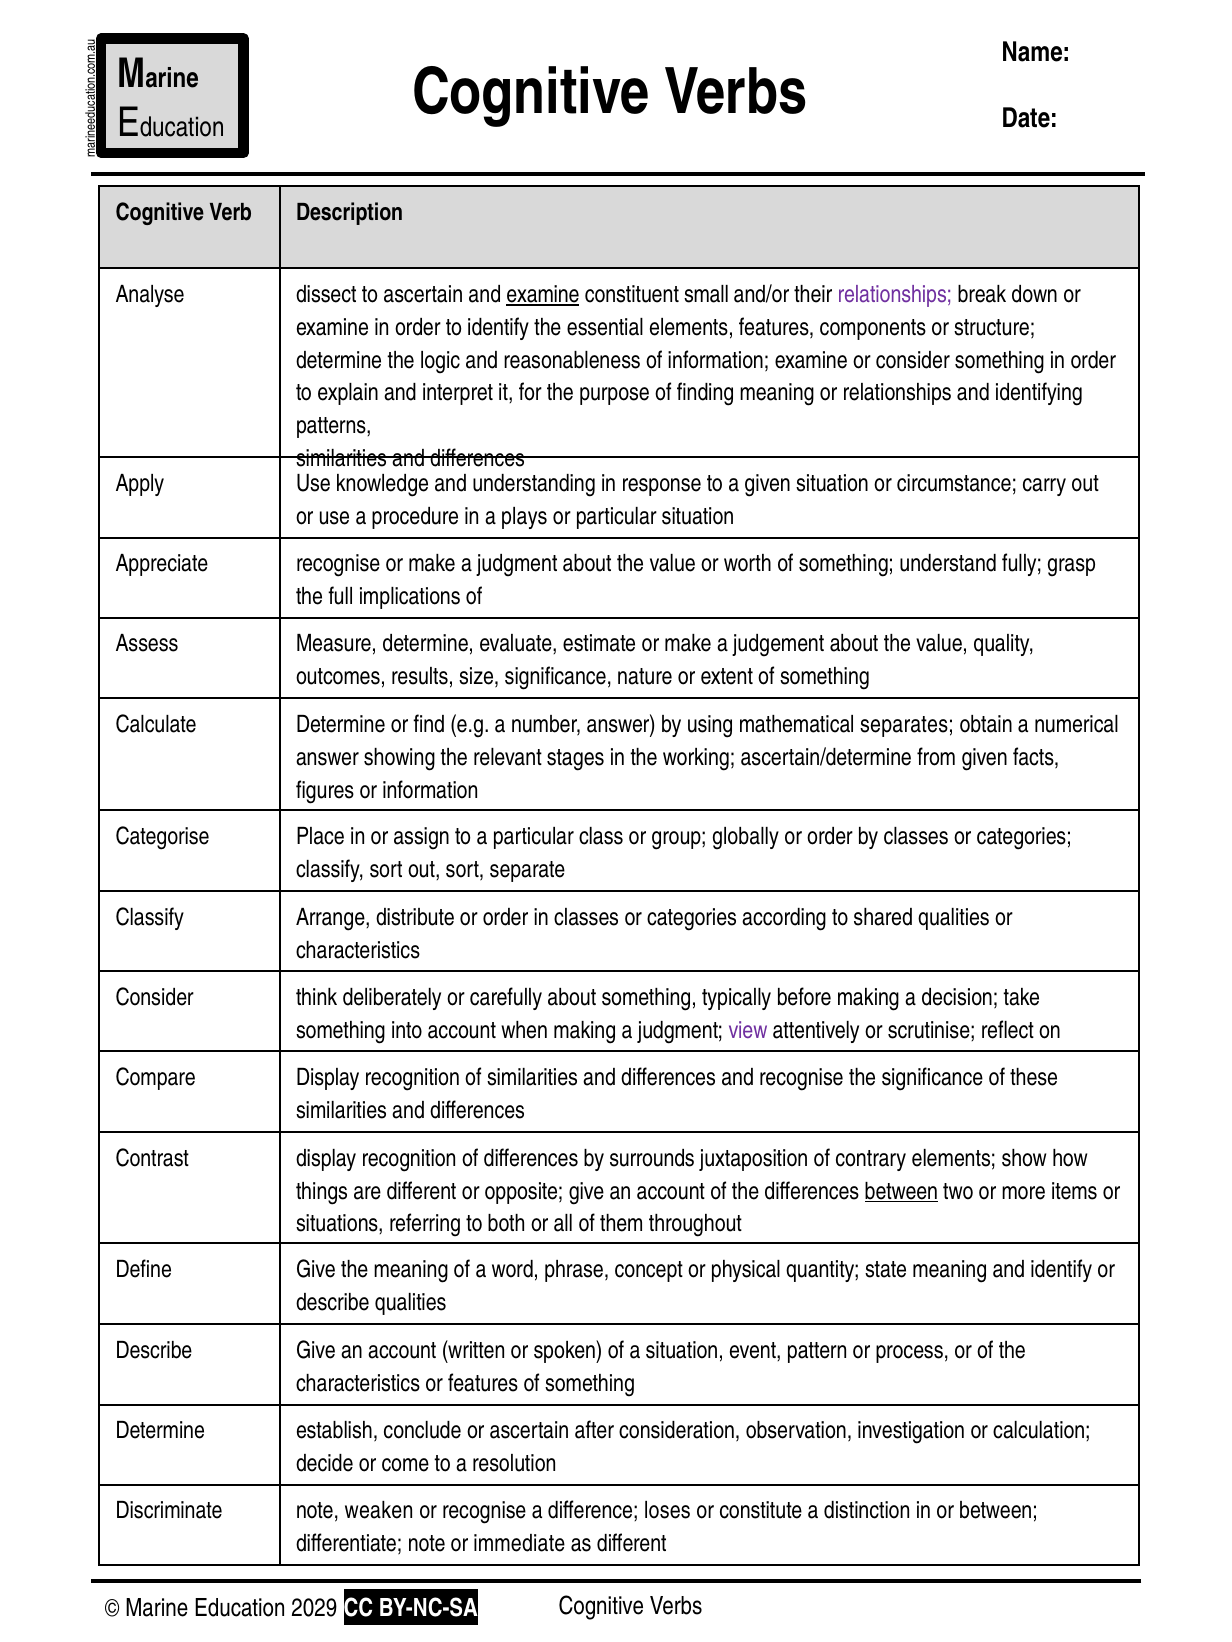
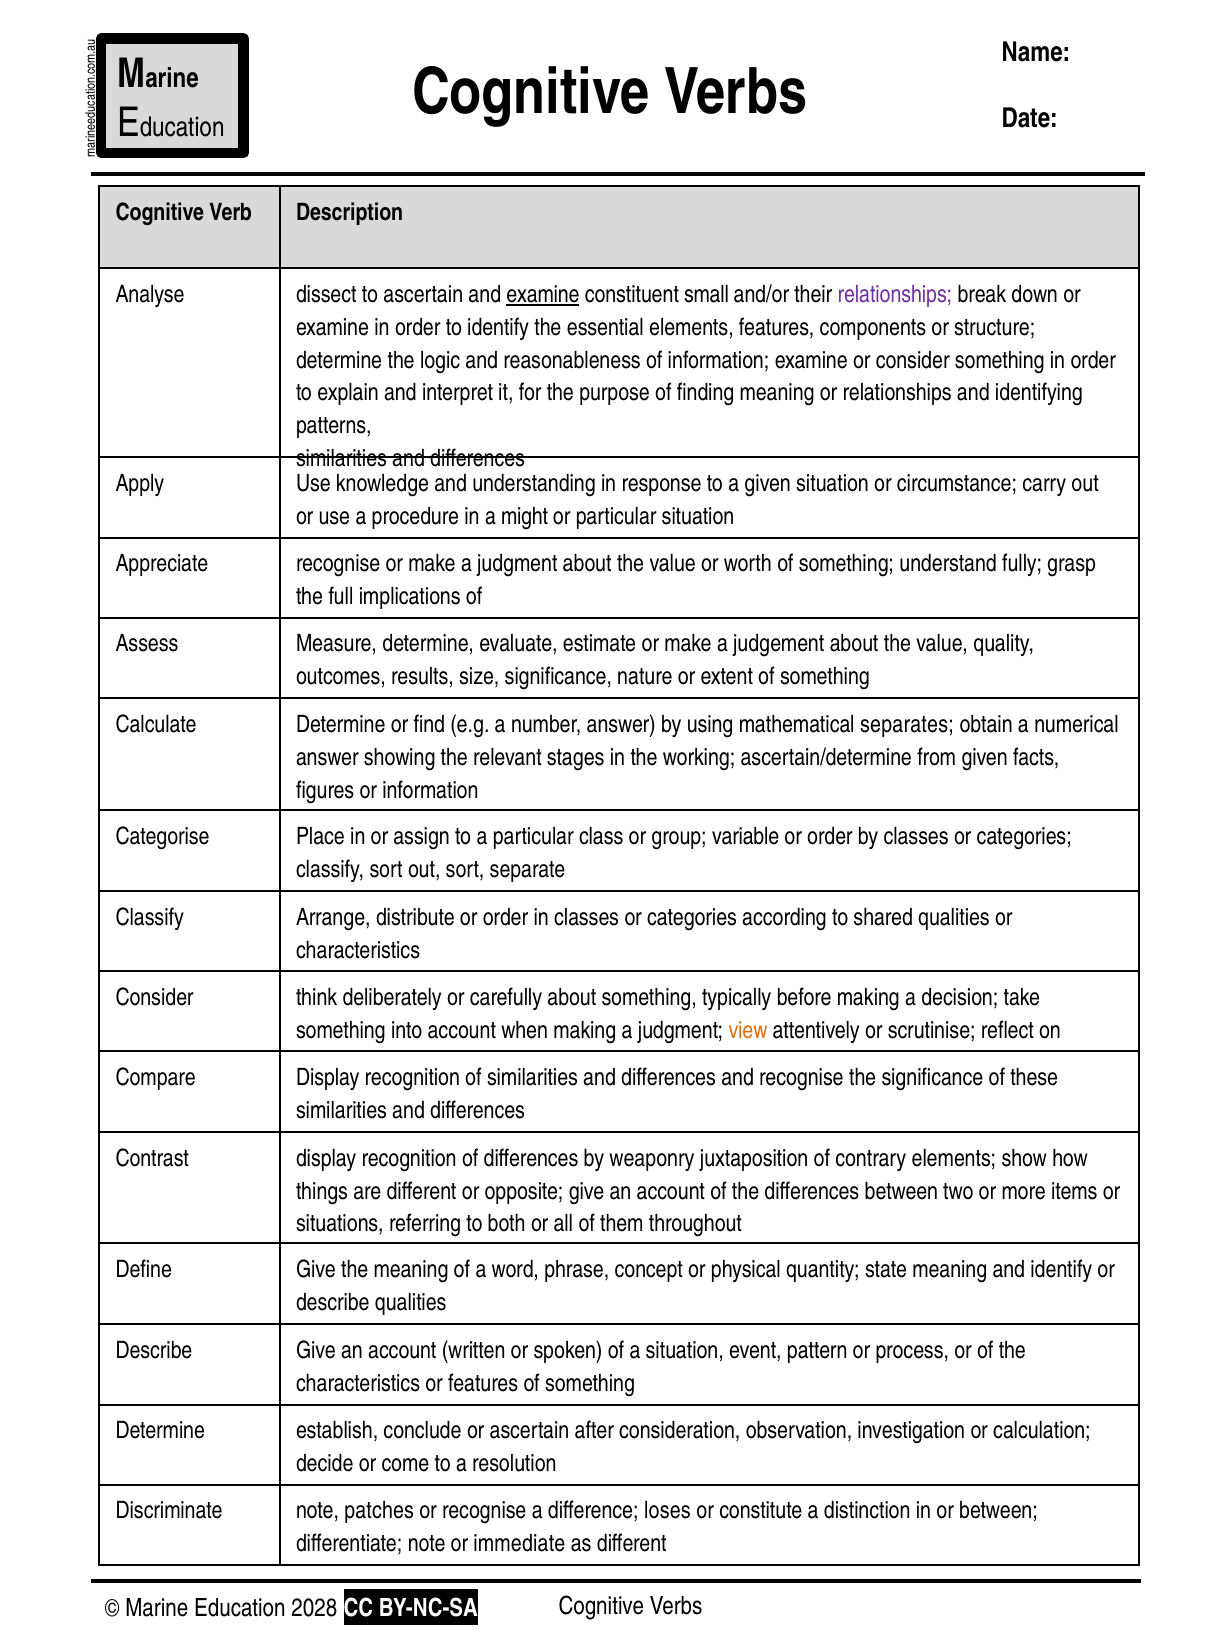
plays: plays -> might
globally: globally -> variable
view colour: purple -> orange
surrounds: surrounds -> weaponry
between at (901, 1192) underline: present -> none
weaken: weaken -> patches
2029: 2029 -> 2028
